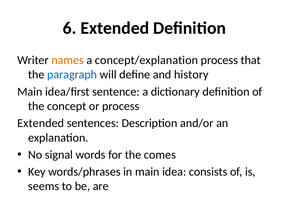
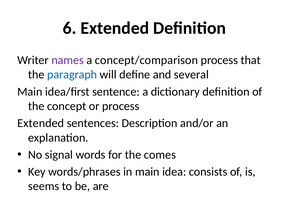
names colour: orange -> purple
concept/explanation: concept/explanation -> concept/comparison
history: history -> several
